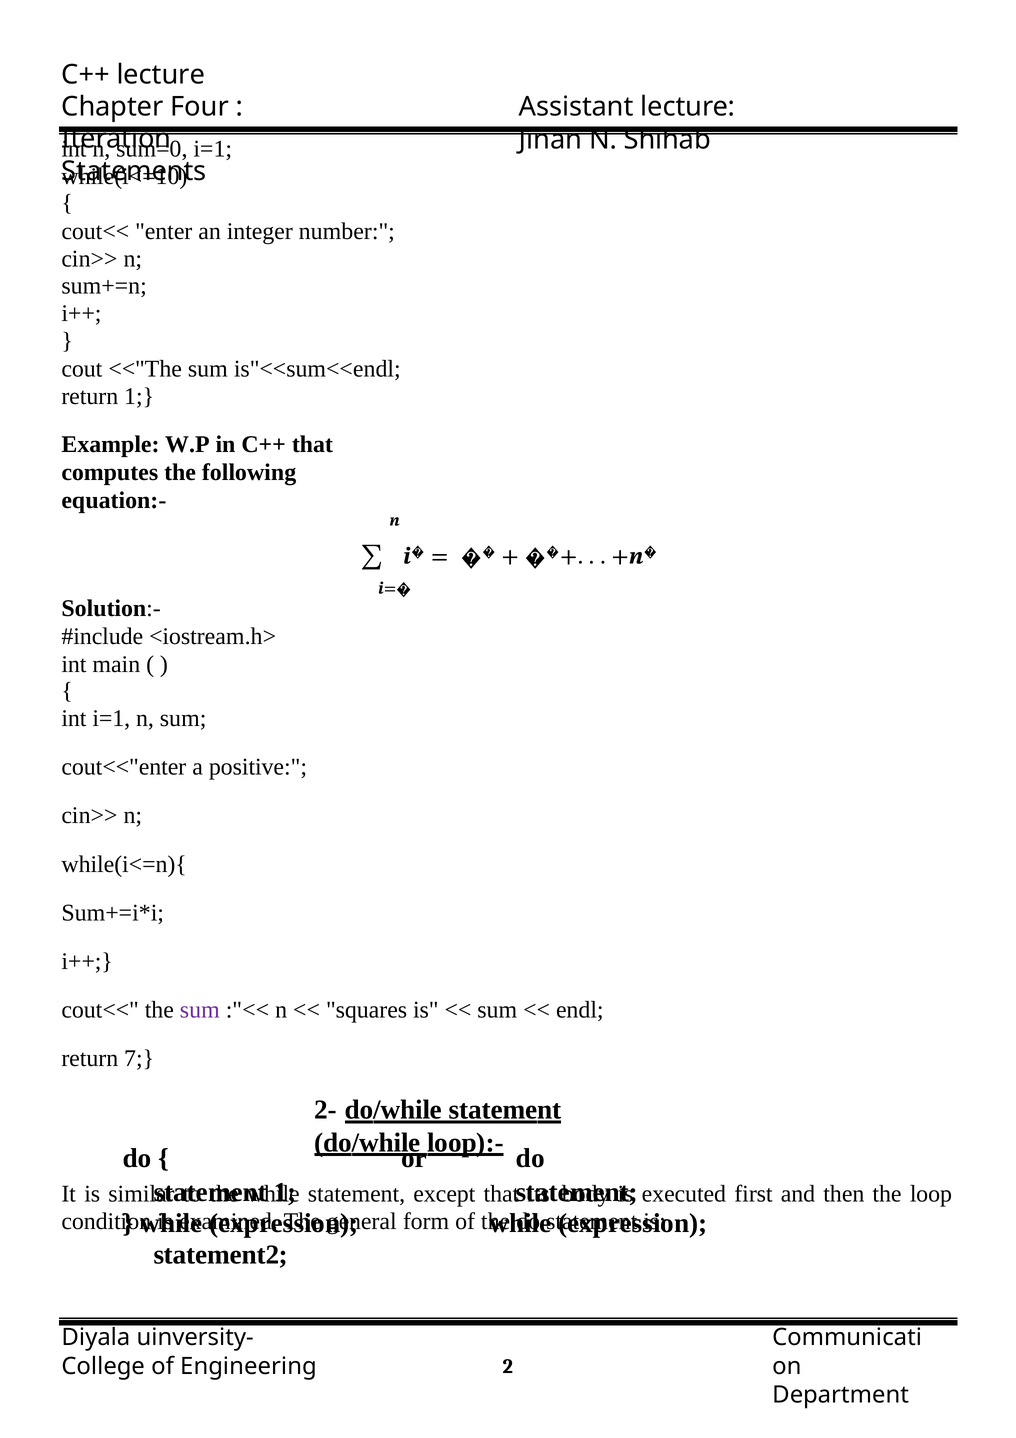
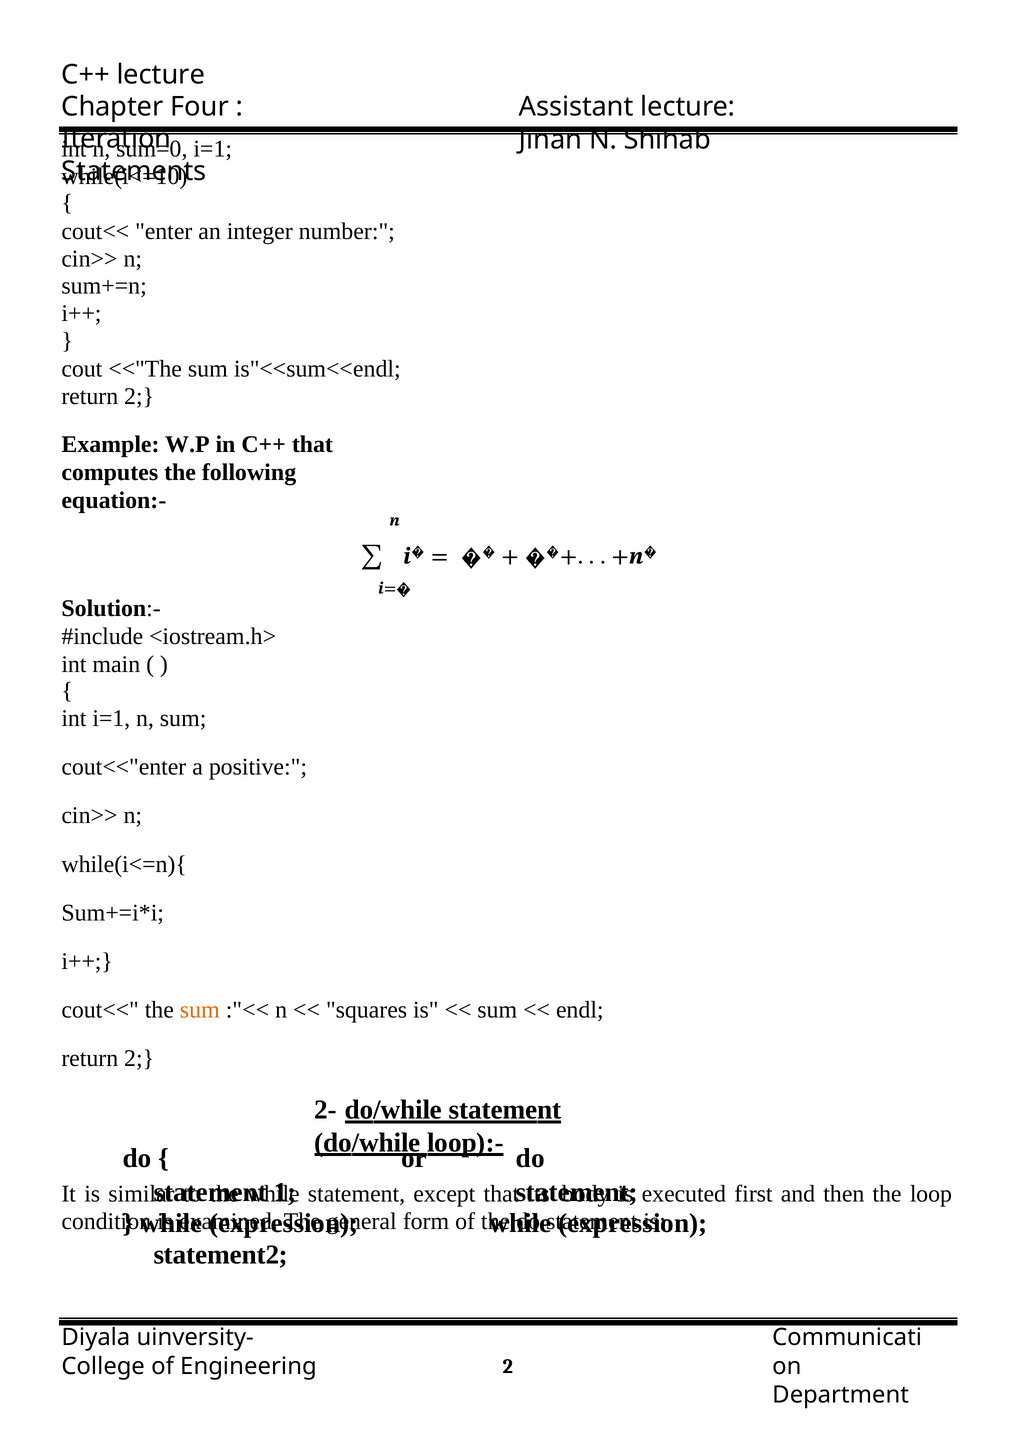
1 at (139, 396): 1 -> 2
sum at (200, 1010) colour: purple -> orange
7 at (139, 1058): 7 -> 2
